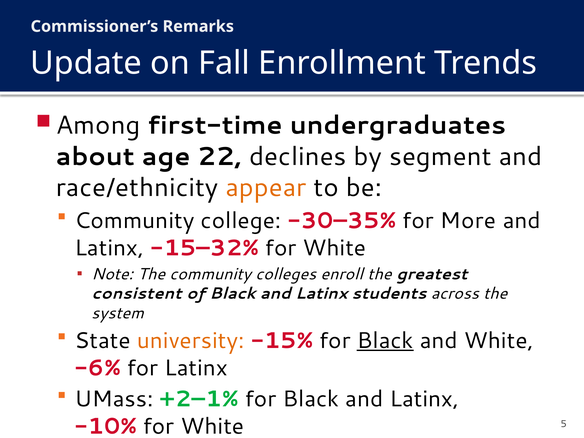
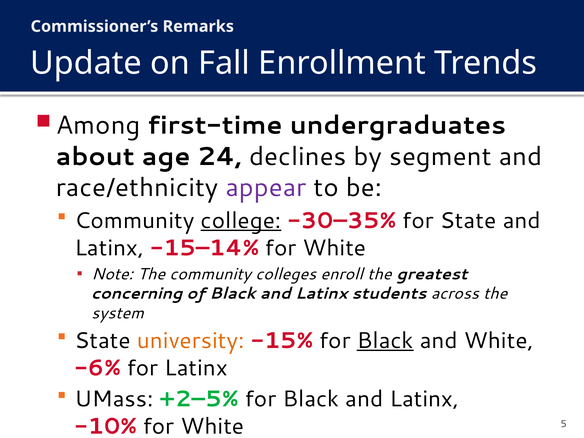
22: 22 -> 24
appear colour: orange -> purple
college underline: none -> present
for More: More -> State
-15–32%: -15–32% -> -15–14%
consistent: consistent -> concerning
+2–1%: +2–1% -> +2–5%
